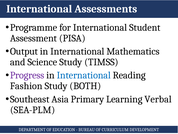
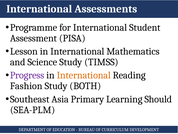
Output: Output -> Lesson
International at (84, 75) colour: blue -> orange
Verbal: Verbal -> Should
